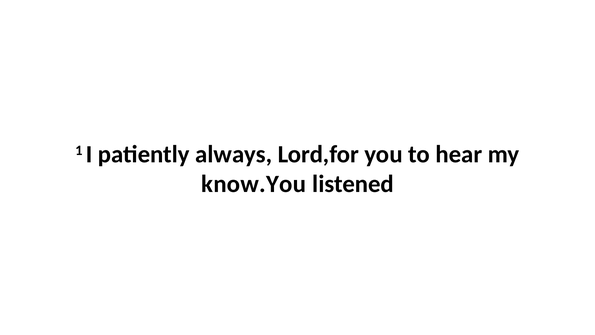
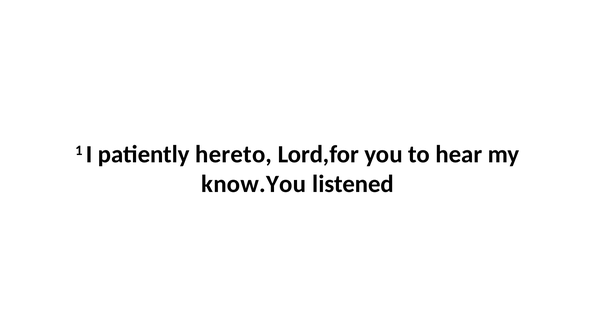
always: always -> hereto
